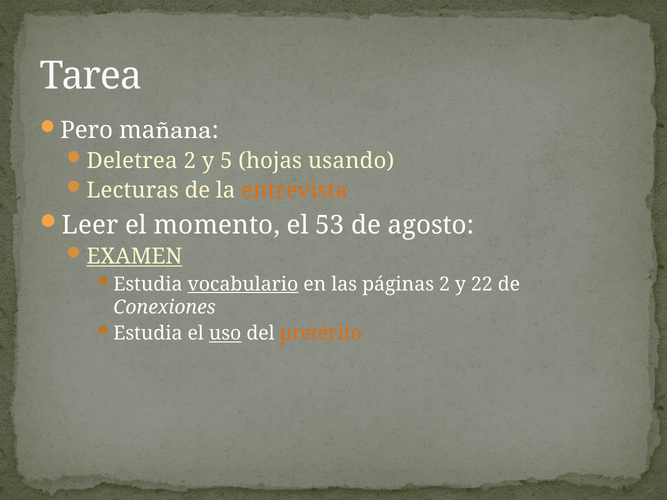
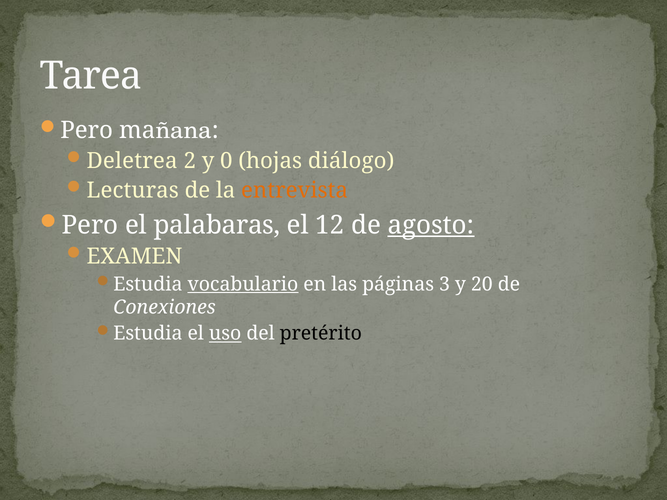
5: 5 -> 0
usando: usando -> diálogo
Leer at (90, 225): Leer -> Pero
momento: momento -> palabaras
53: 53 -> 12
agosto underline: none -> present
EXAMEN underline: present -> none
páginas 2: 2 -> 3
22: 22 -> 20
pretérito colour: orange -> black
